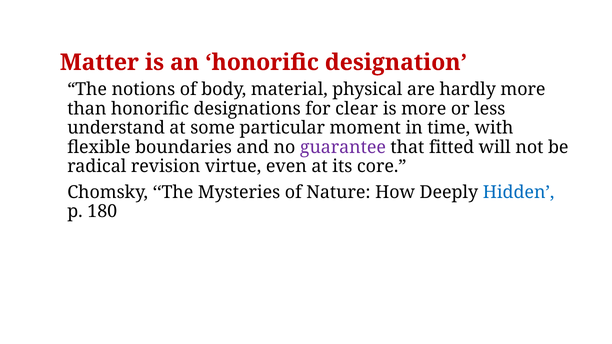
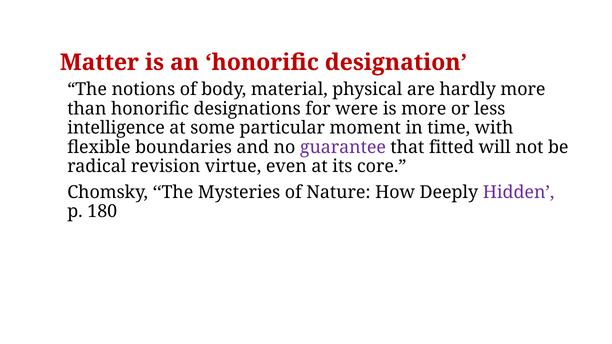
clear: clear -> were
understand: understand -> intelligence
Hidden colour: blue -> purple
